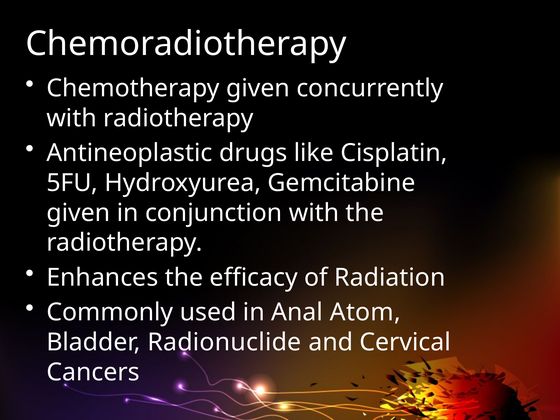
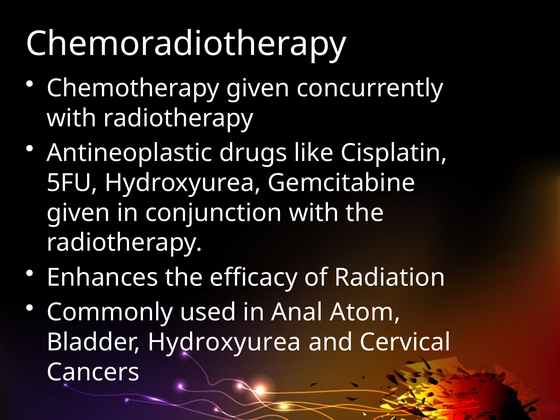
Bladder Radionuclide: Radionuclide -> Hydroxyurea
